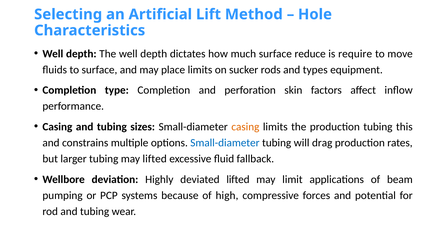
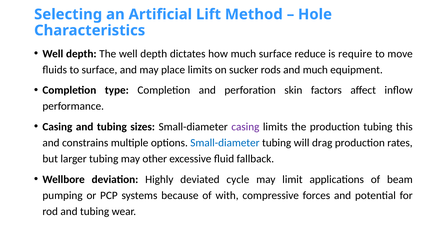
and types: types -> much
casing at (245, 127) colour: orange -> purple
may lifted: lifted -> other
deviated lifted: lifted -> cycle
high: high -> with
